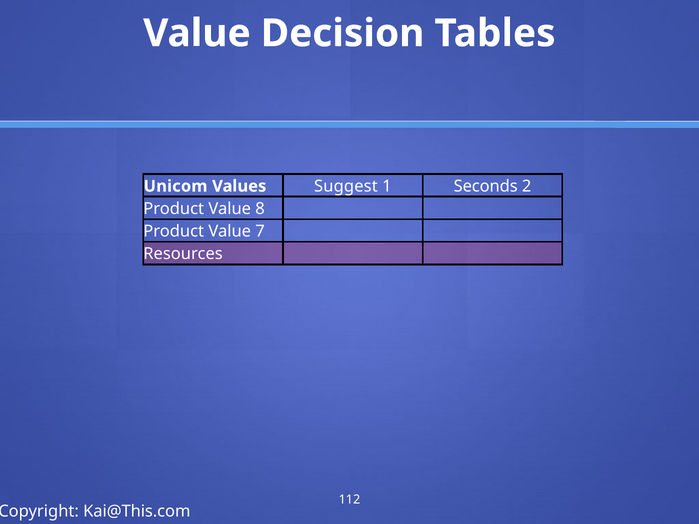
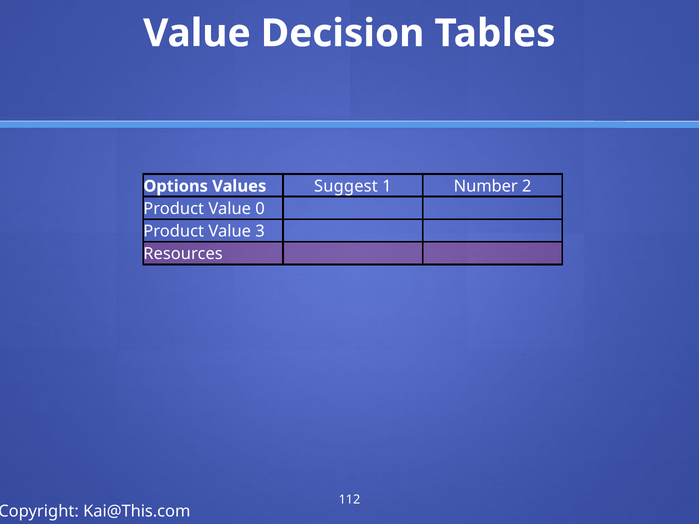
Unicom: Unicom -> Options
Seconds: Seconds -> Number
8: 8 -> 0
7: 7 -> 3
